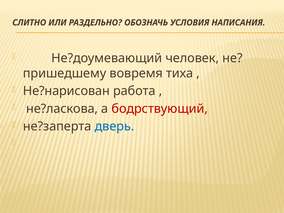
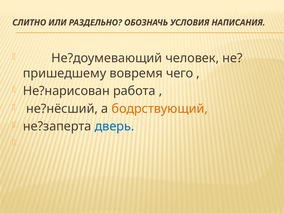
тиха: тиха -> чего
не?ласкова: не?ласкова -> не?нёсший
бодрствующий colour: red -> orange
